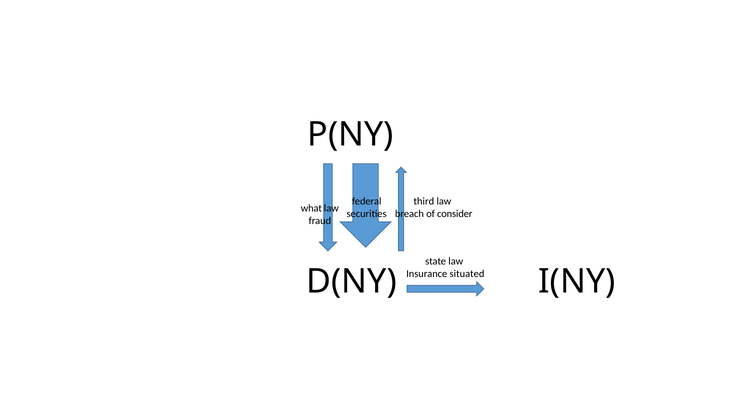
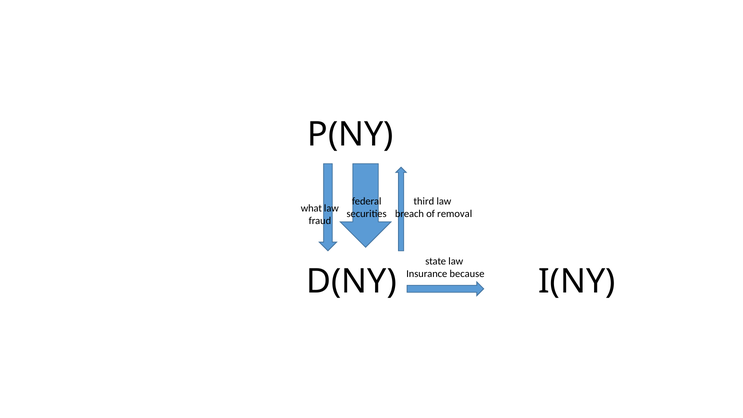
consider: consider -> removal
situated: situated -> because
